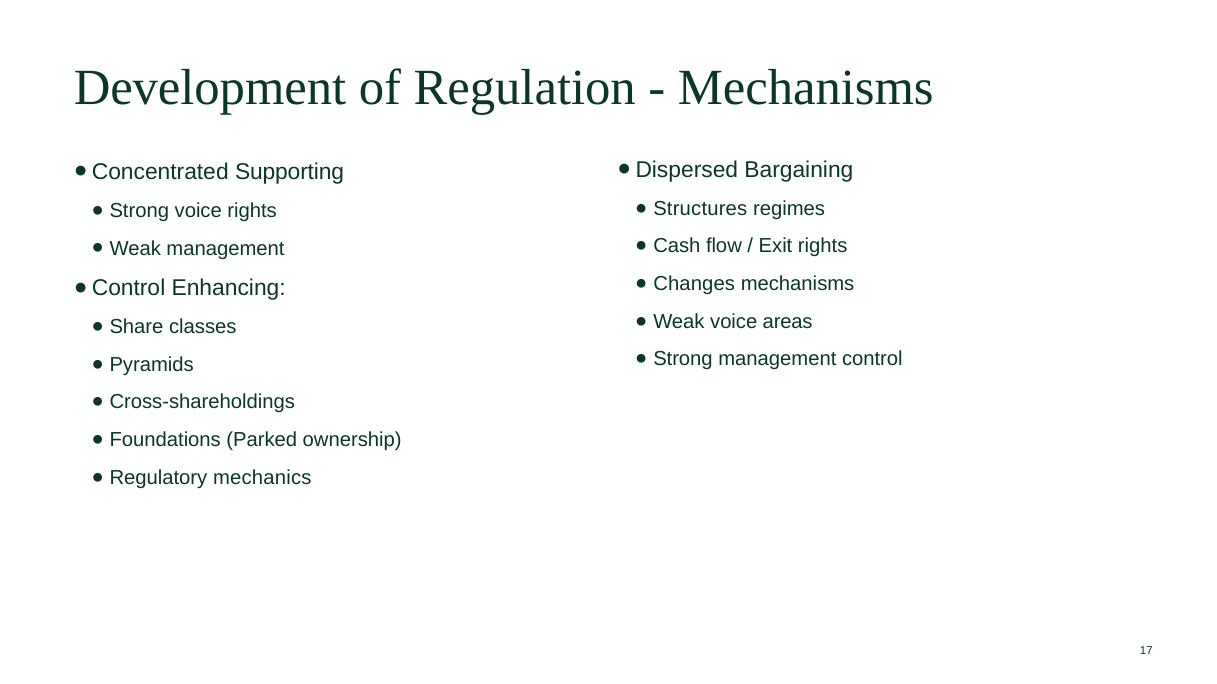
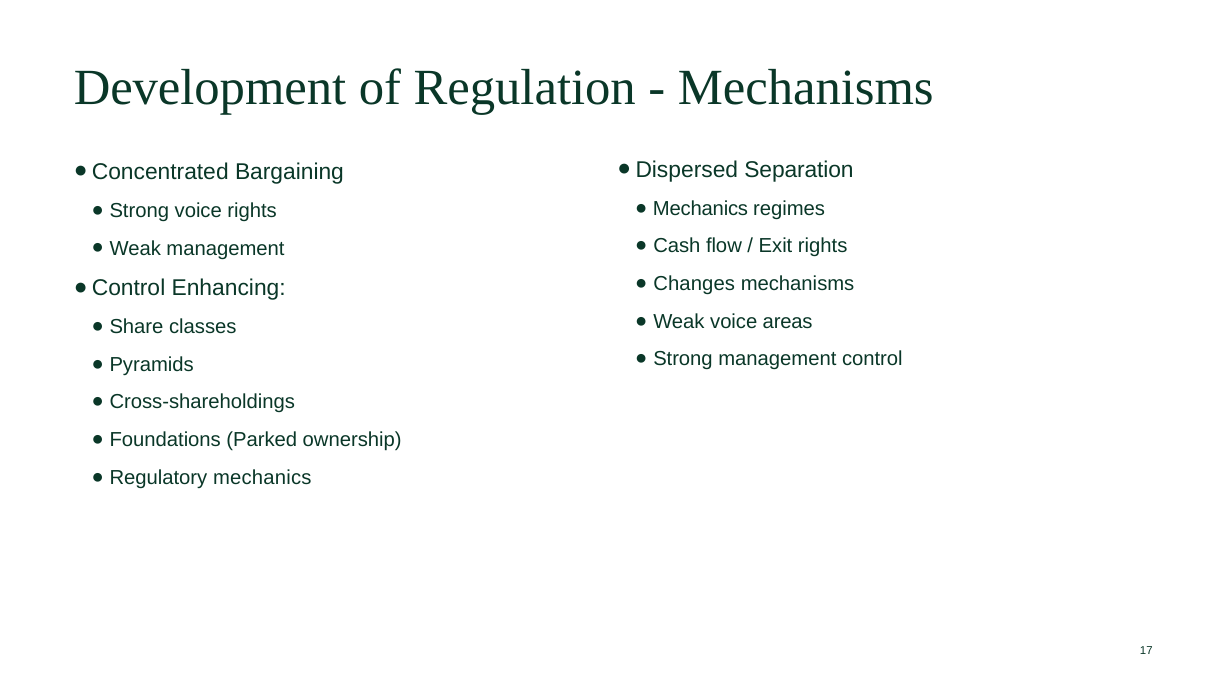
Bargaining: Bargaining -> Separation
Supporting: Supporting -> Bargaining
Structures at (700, 209): Structures -> Mechanics
